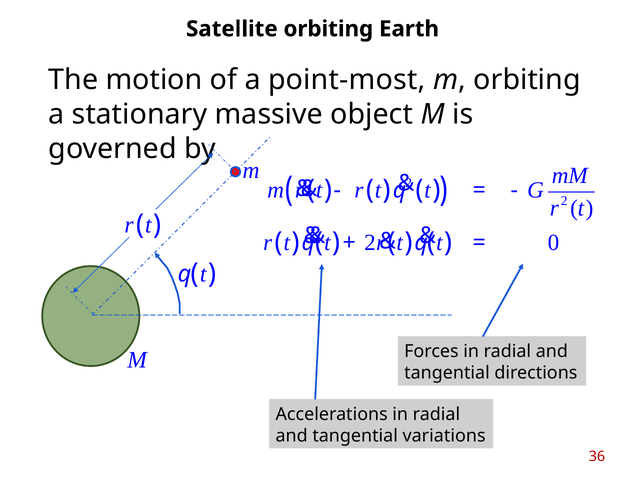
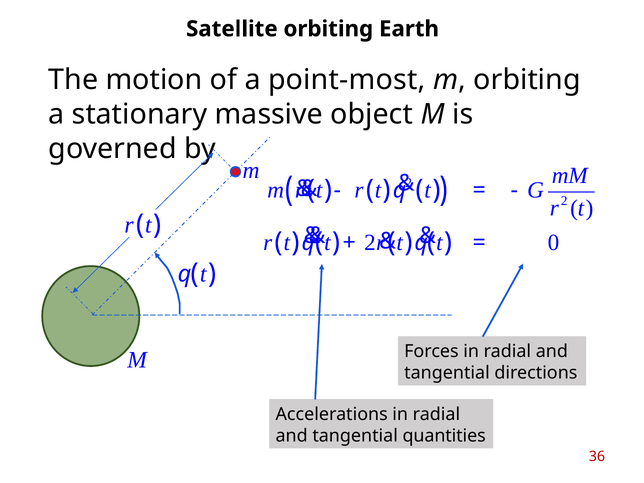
variations: variations -> quantities
